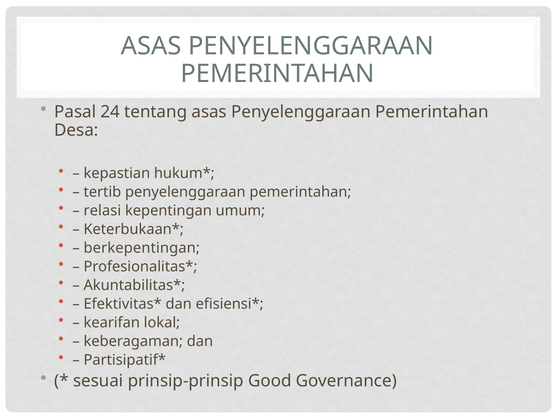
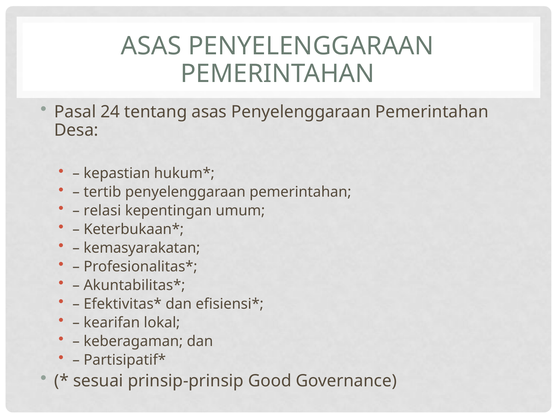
berkepentingan: berkepentingan -> kemasyarakatan
